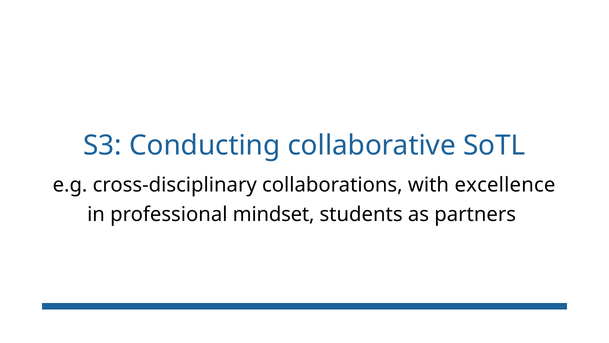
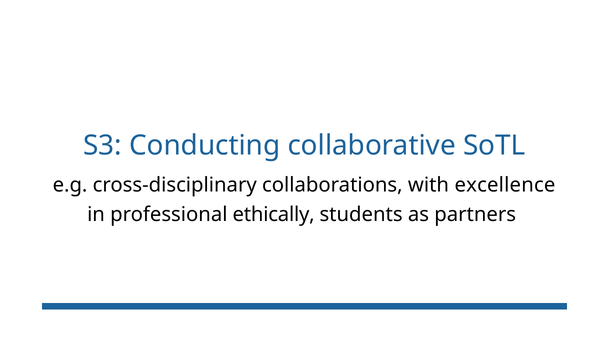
mindset: mindset -> ethically
